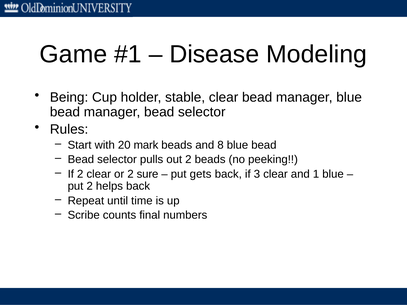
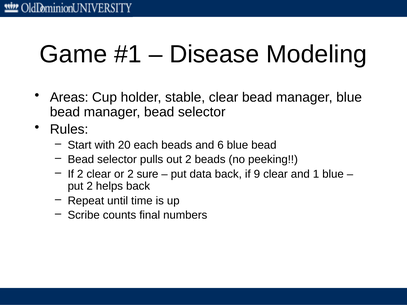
Being: Being -> Areas
mark: mark -> each
8: 8 -> 6
gets: gets -> data
3: 3 -> 9
